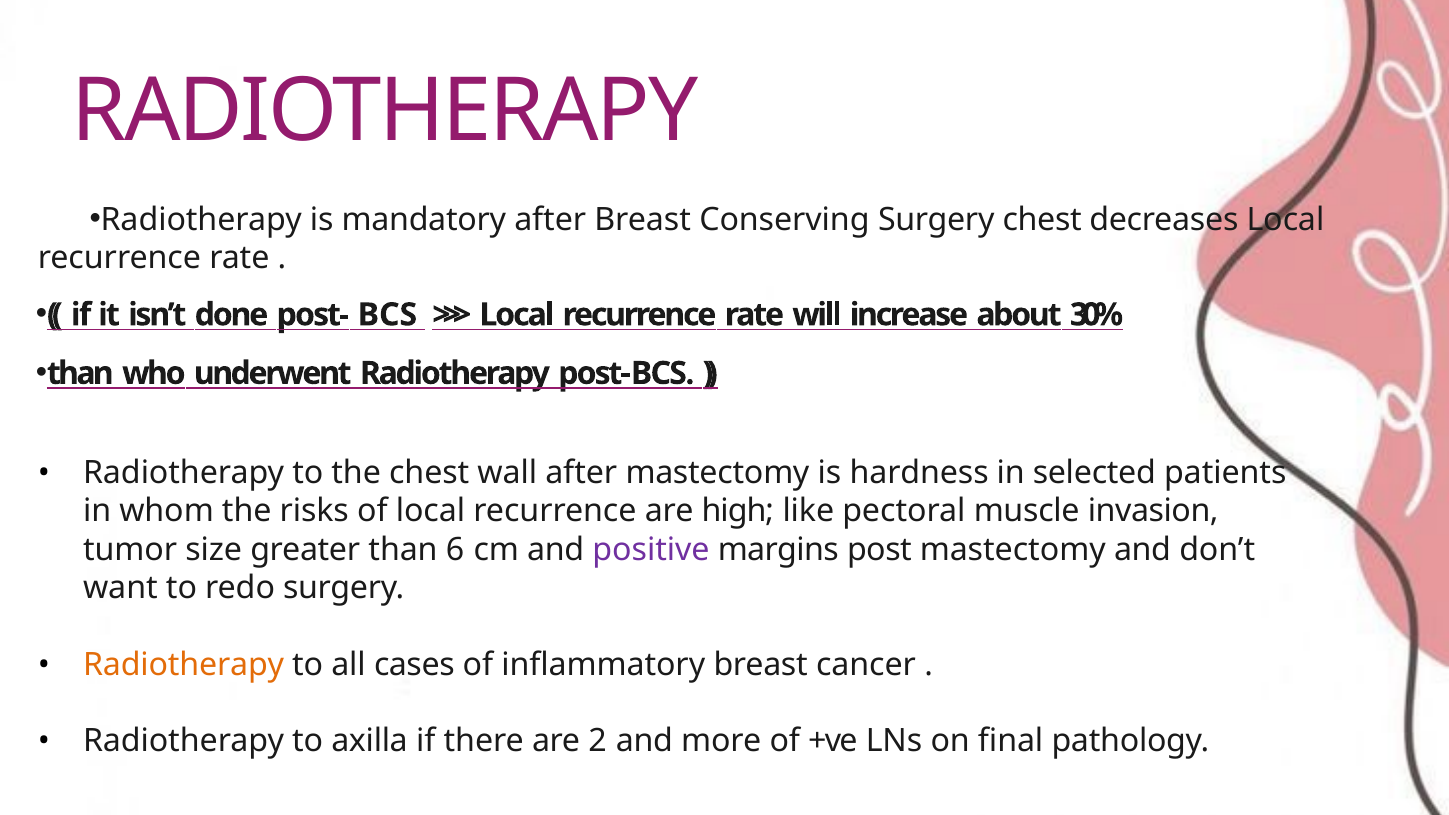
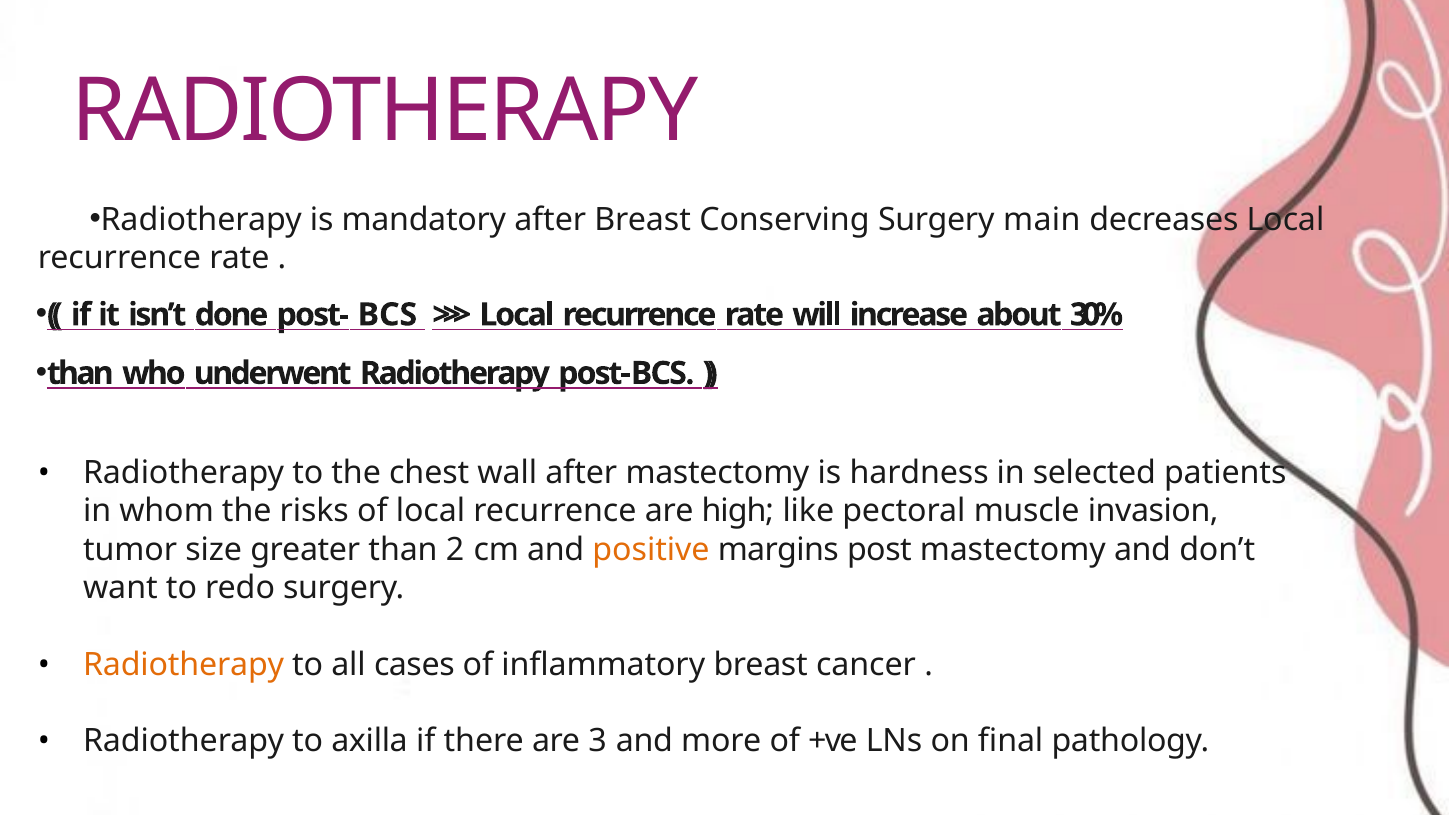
Surgery chest: chest -> main
6: 6 -> 2
positive colour: purple -> orange
2: 2 -> 3
